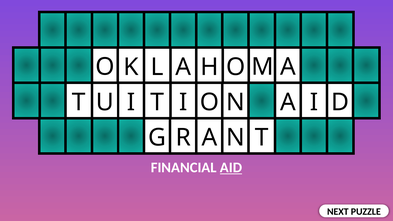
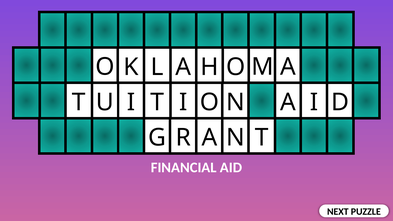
AID underline: present -> none
